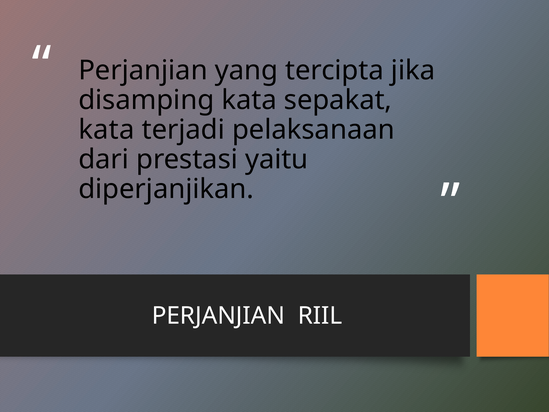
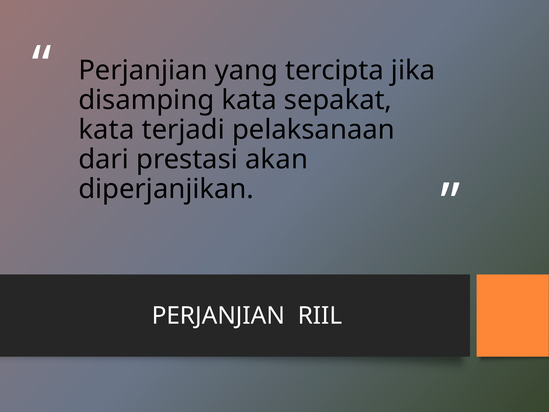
yaitu: yaitu -> akan
